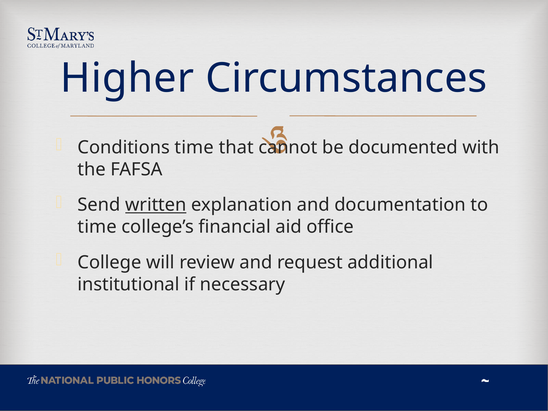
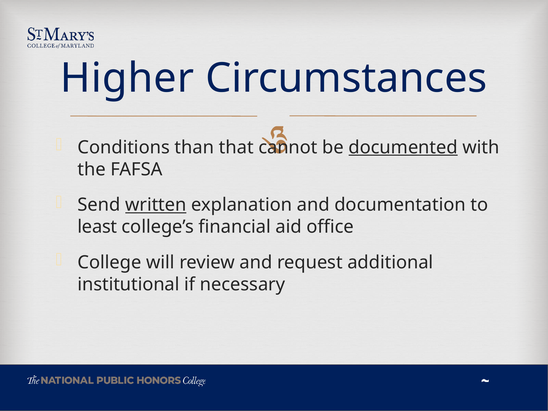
Conditions time: time -> than
documented underline: none -> present
time at (97, 227): time -> least
